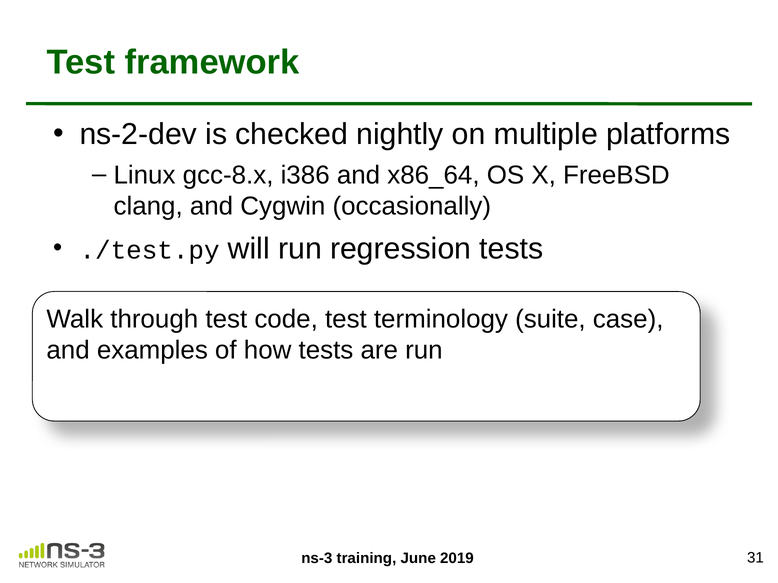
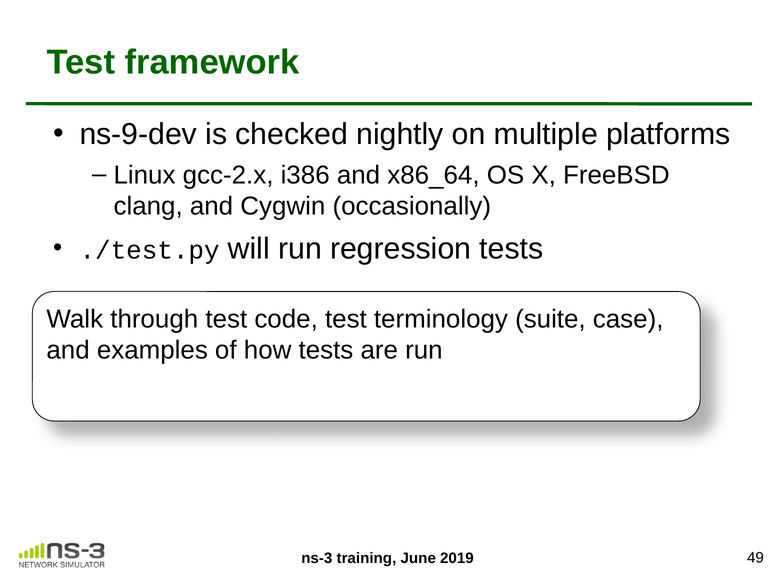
ns-2-dev: ns-2-dev -> ns-9-dev
gcc-8.x: gcc-8.x -> gcc-2.x
31: 31 -> 49
